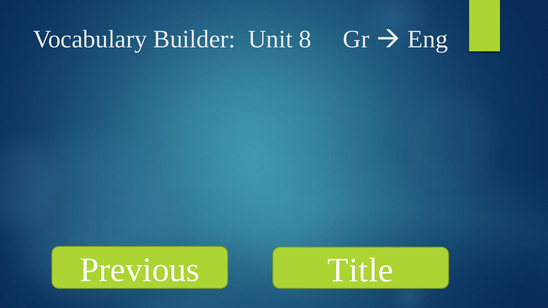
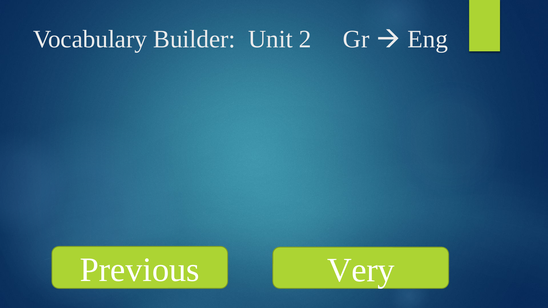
8: 8 -> 2
Title: Title -> Very
